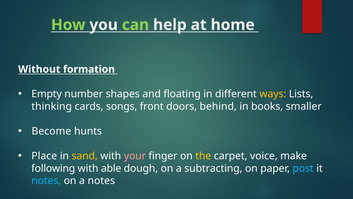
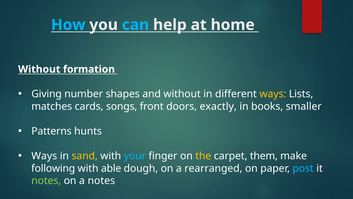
How colour: light green -> light blue
can colour: light green -> light blue
Empty: Empty -> Giving
and floating: floating -> without
thinking: thinking -> matches
behind: behind -> exactly
Become: Become -> Patterns
Place at (44, 156): Place -> Ways
your colour: pink -> light blue
voice: voice -> them
subtracting: subtracting -> rearranged
notes at (46, 180) colour: light blue -> light green
